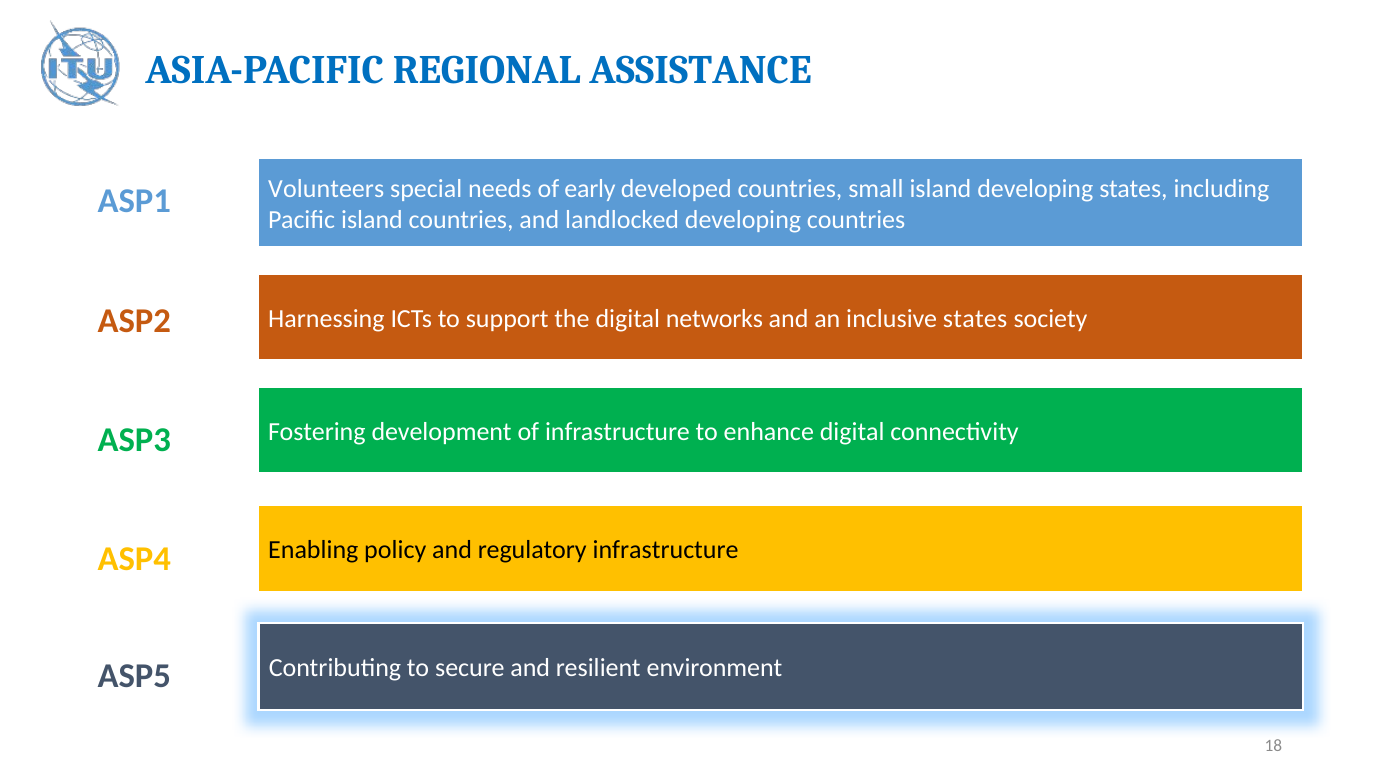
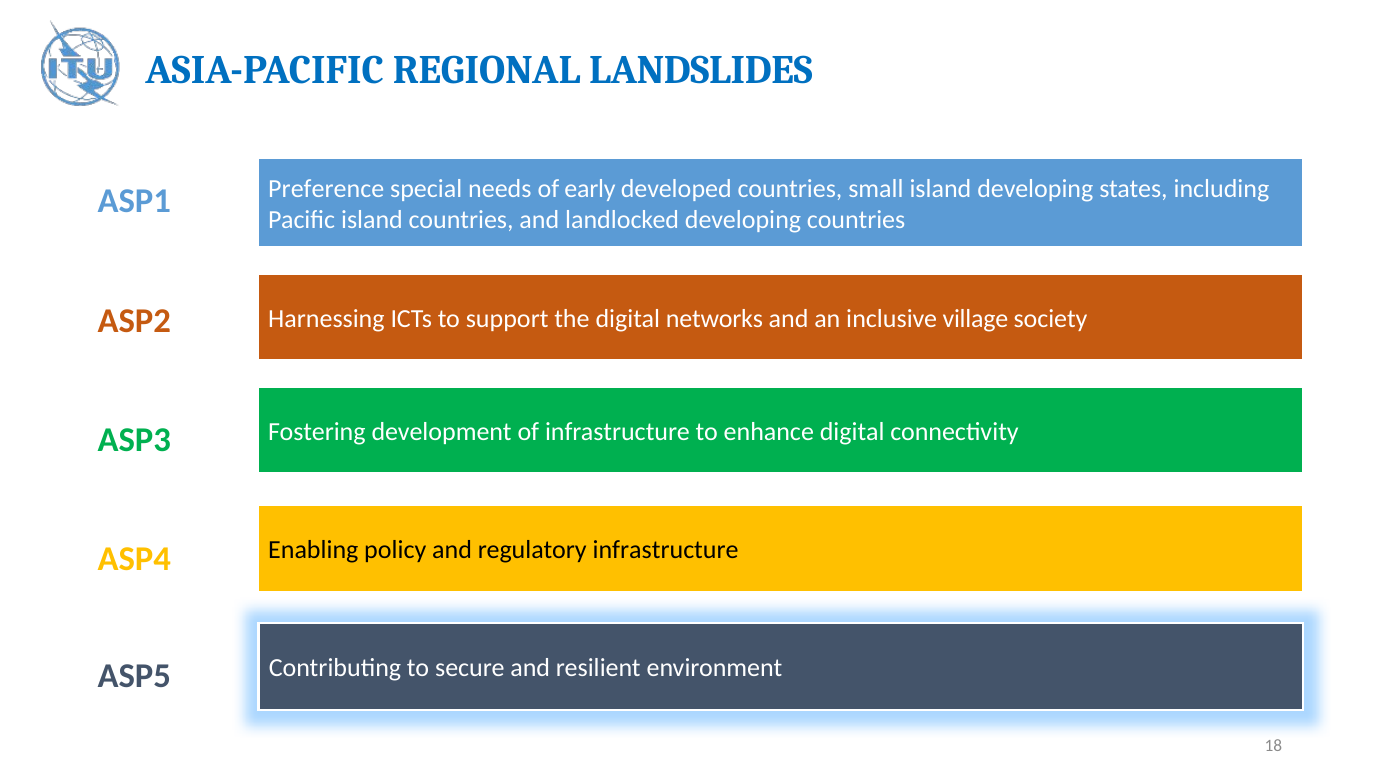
ASSISTANCE: ASSISTANCE -> LANDSLIDES
Volunteers: Volunteers -> Preference
inclusive states: states -> village
